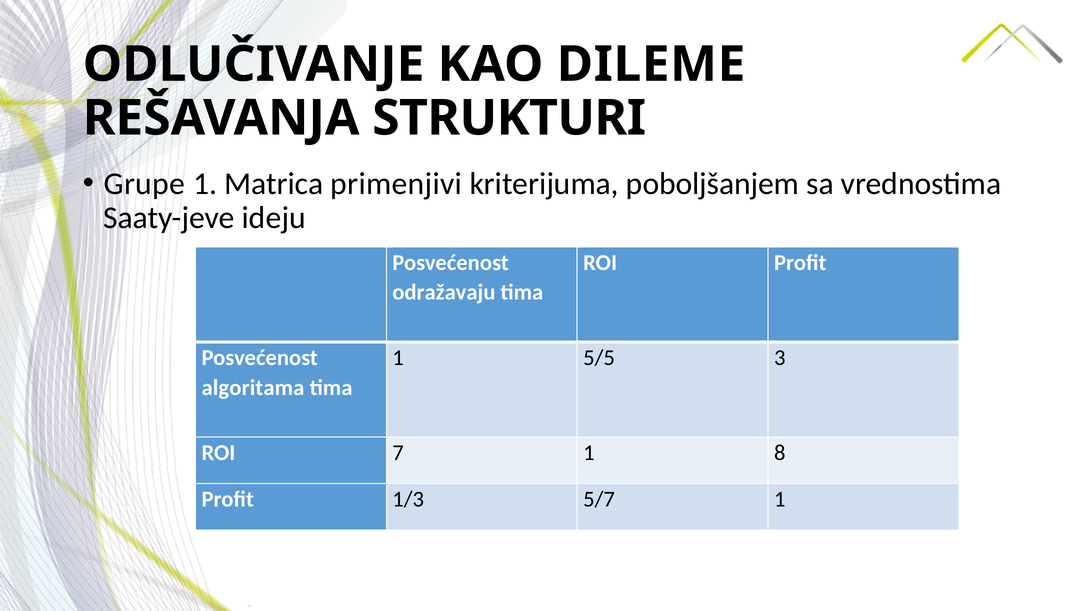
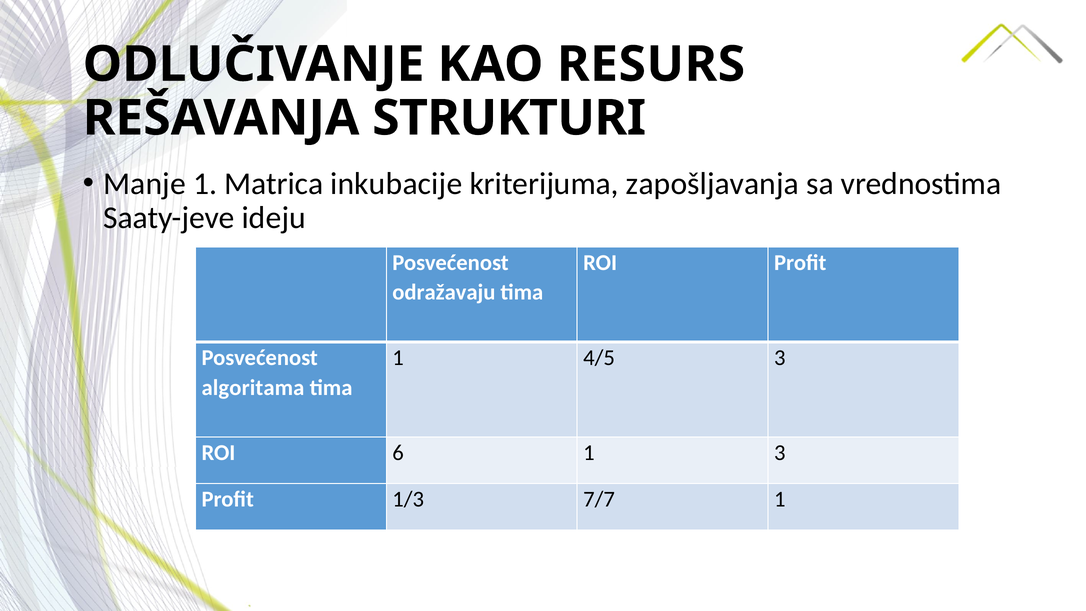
DILEME: DILEME -> RESURS
Grupe: Grupe -> Manje
primenjivi: primenjivi -> inkubacije
poboljšanjem: poboljšanjem -> zapošljavanja
5/5: 5/5 -> 4/5
7: 7 -> 6
1 8: 8 -> 3
5/7: 5/7 -> 7/7
